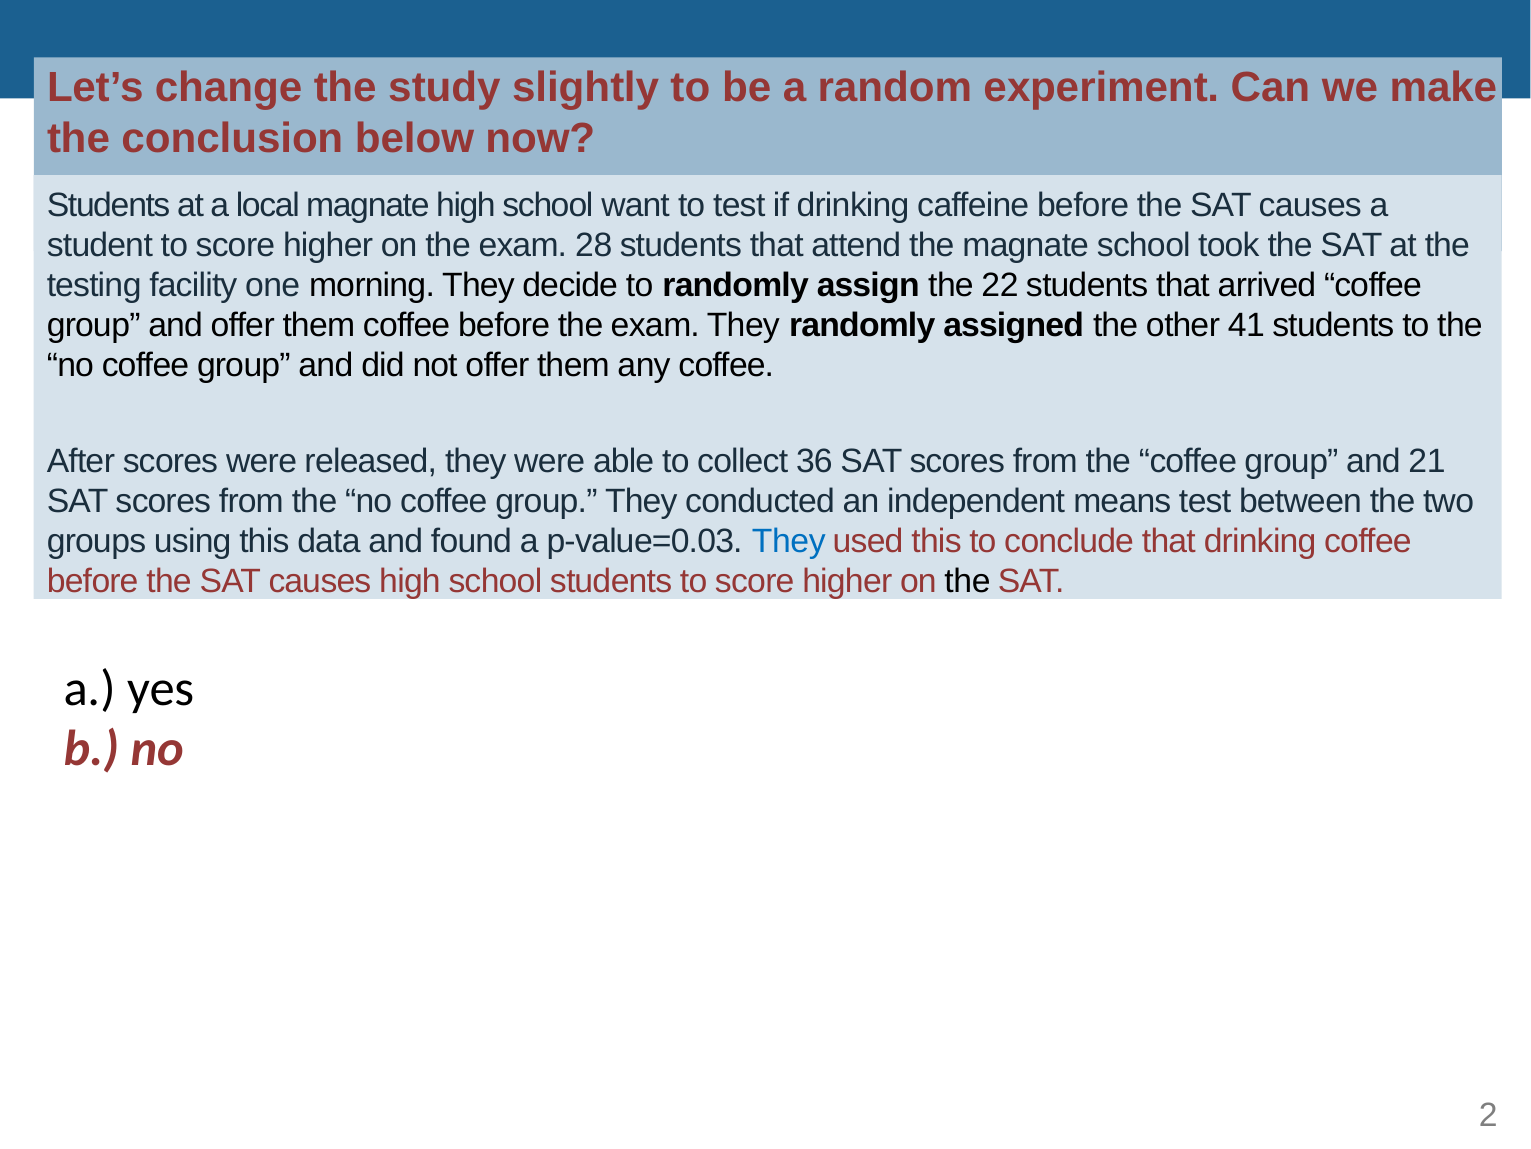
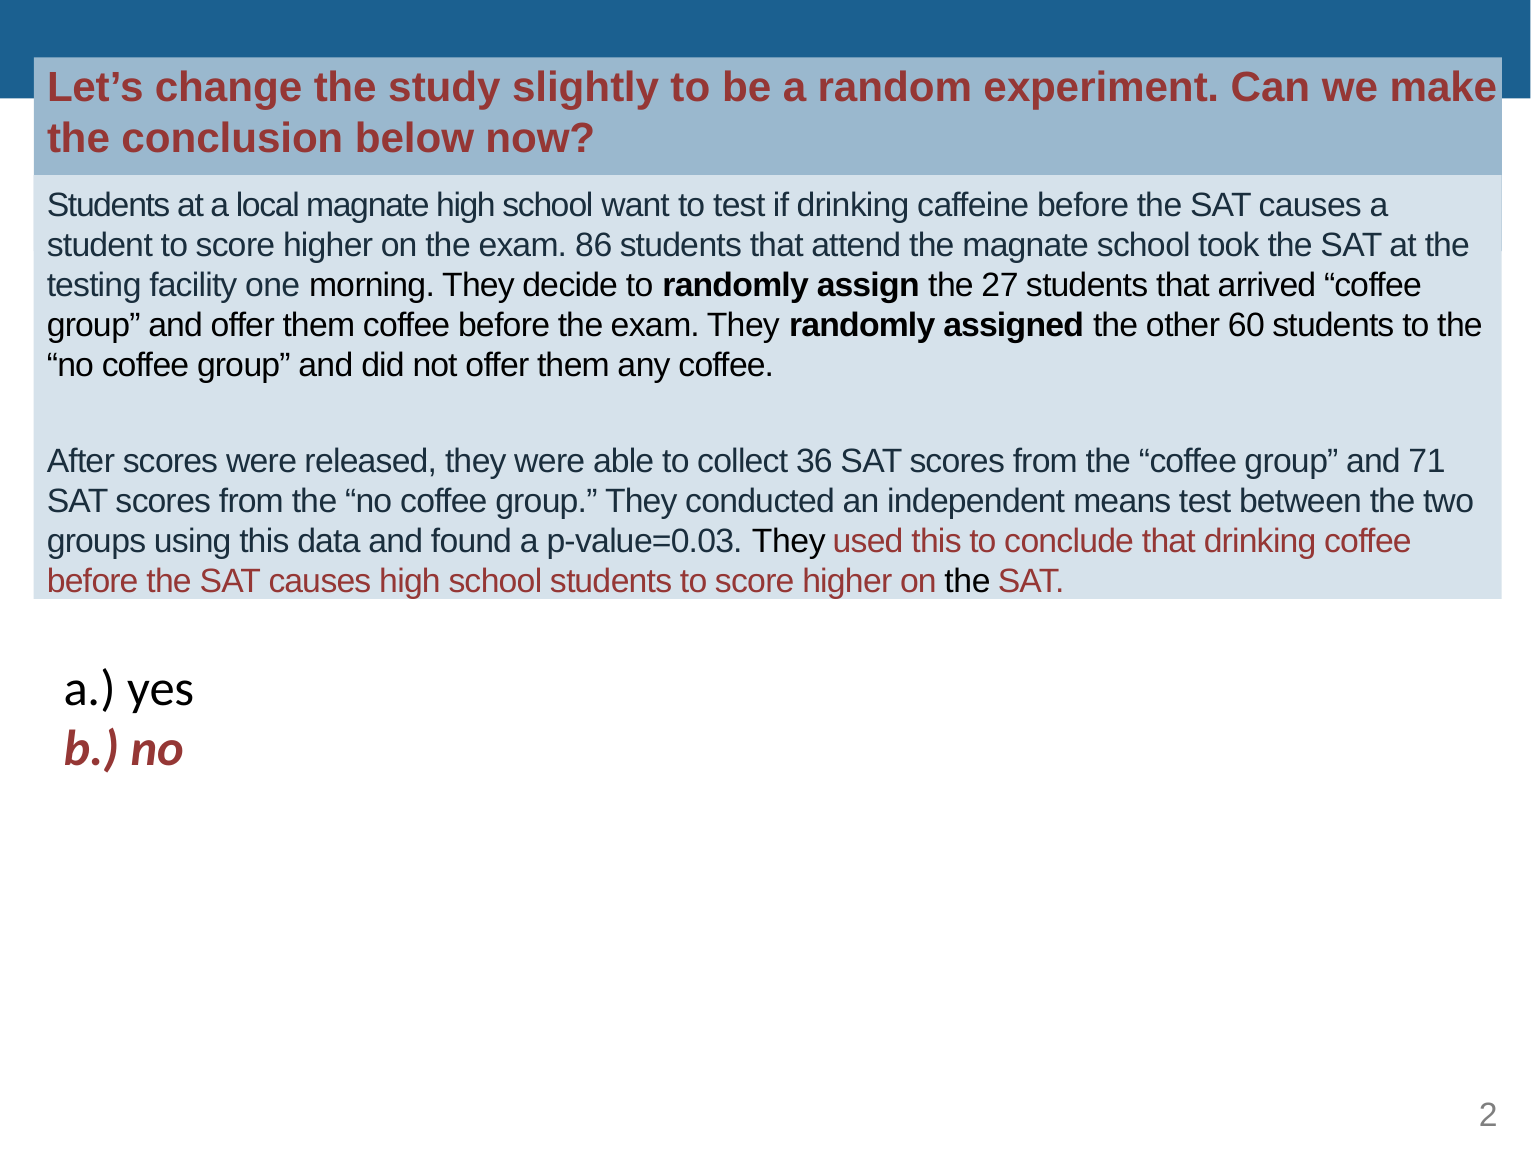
28: 28 -> 86
22: 22 -> 27
41: 41 -> 60
21: 21 -> 71
They at (789, 541) colour: blue -> black
